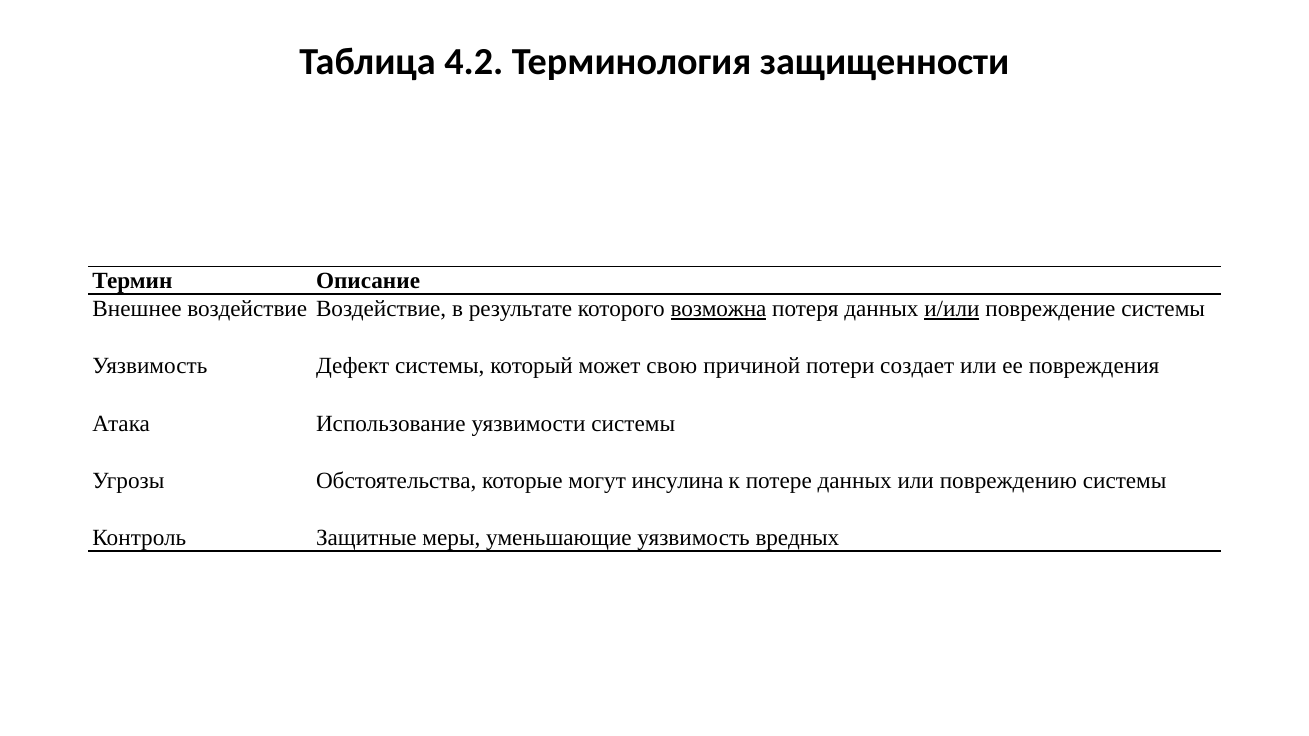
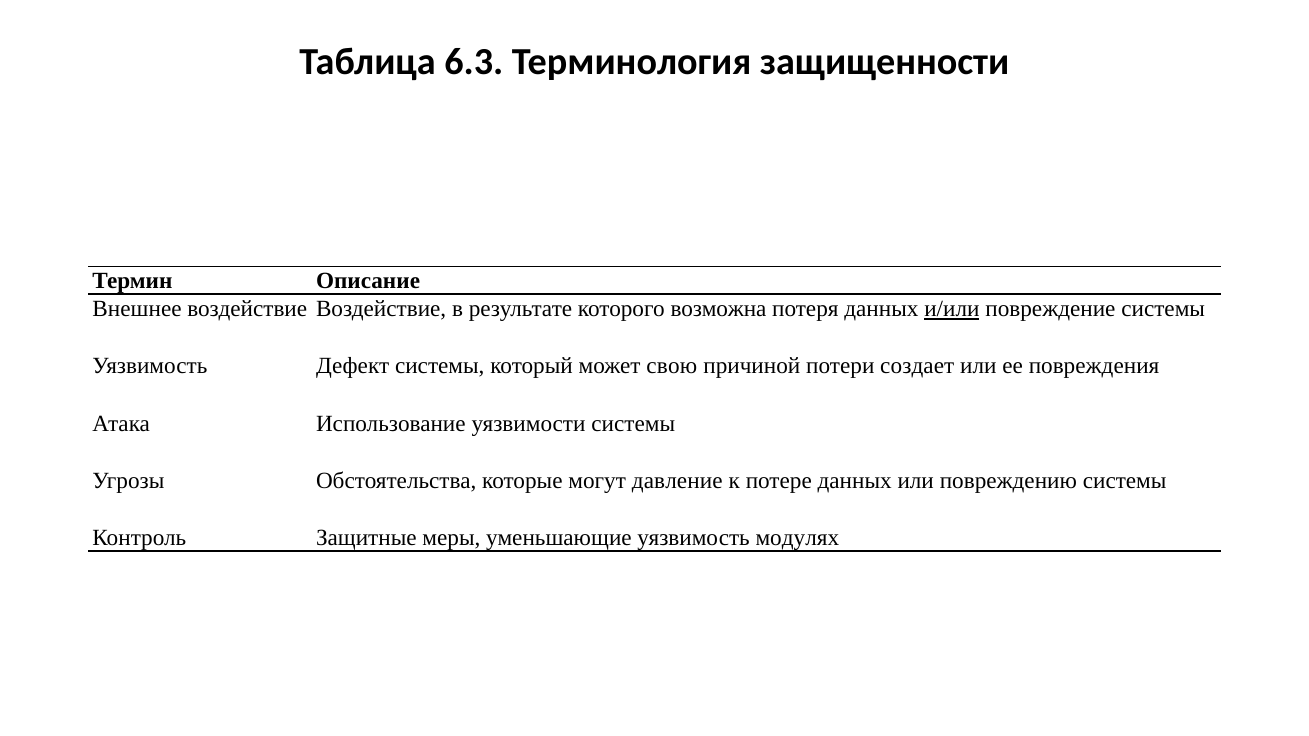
4.2: 4.2 -> 6.3
возможна underline: present -> none
инсулина: инсулина -> давление
вредных: вредных -> модулях
